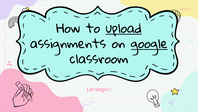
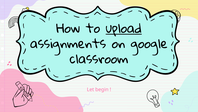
google underline: present -> none
